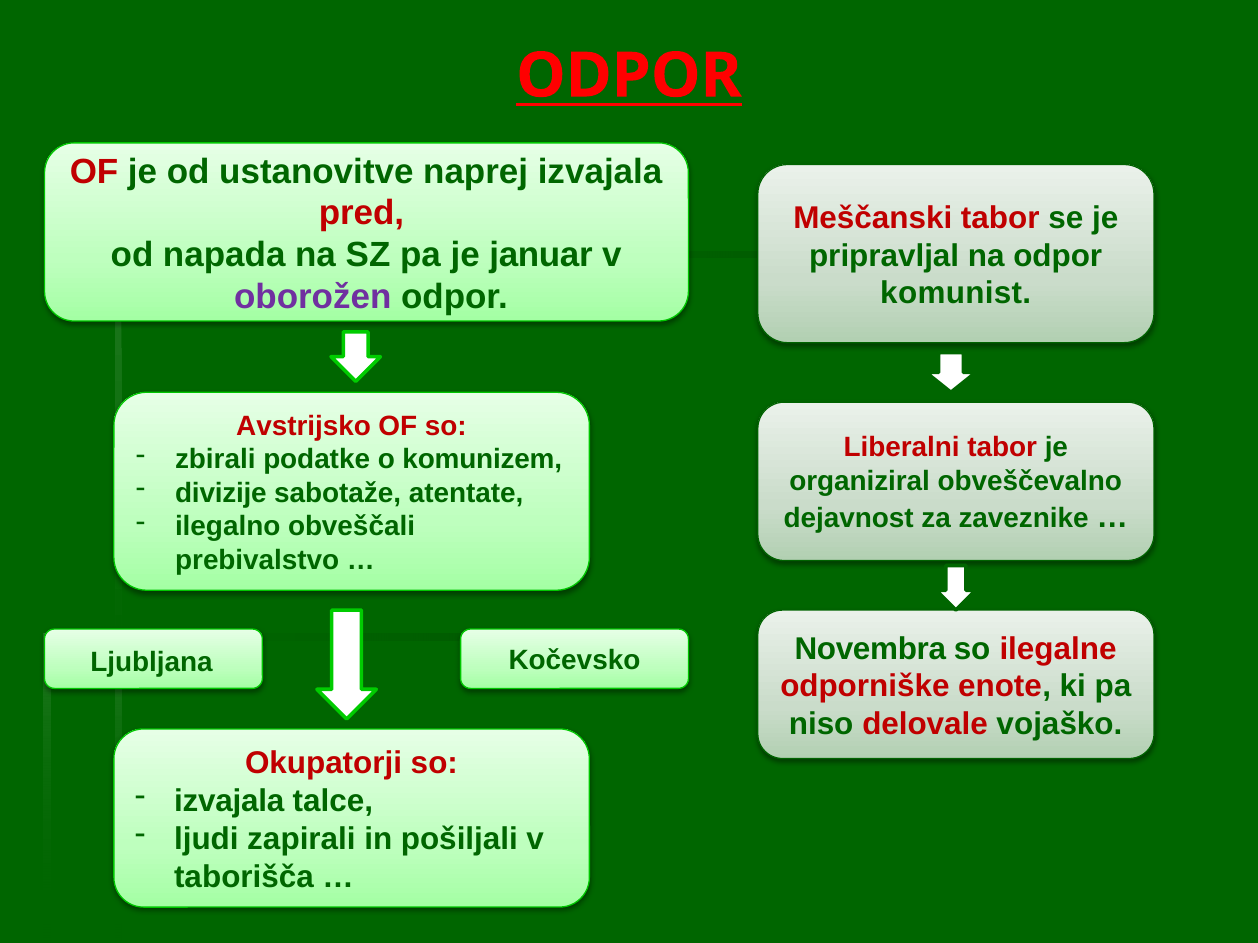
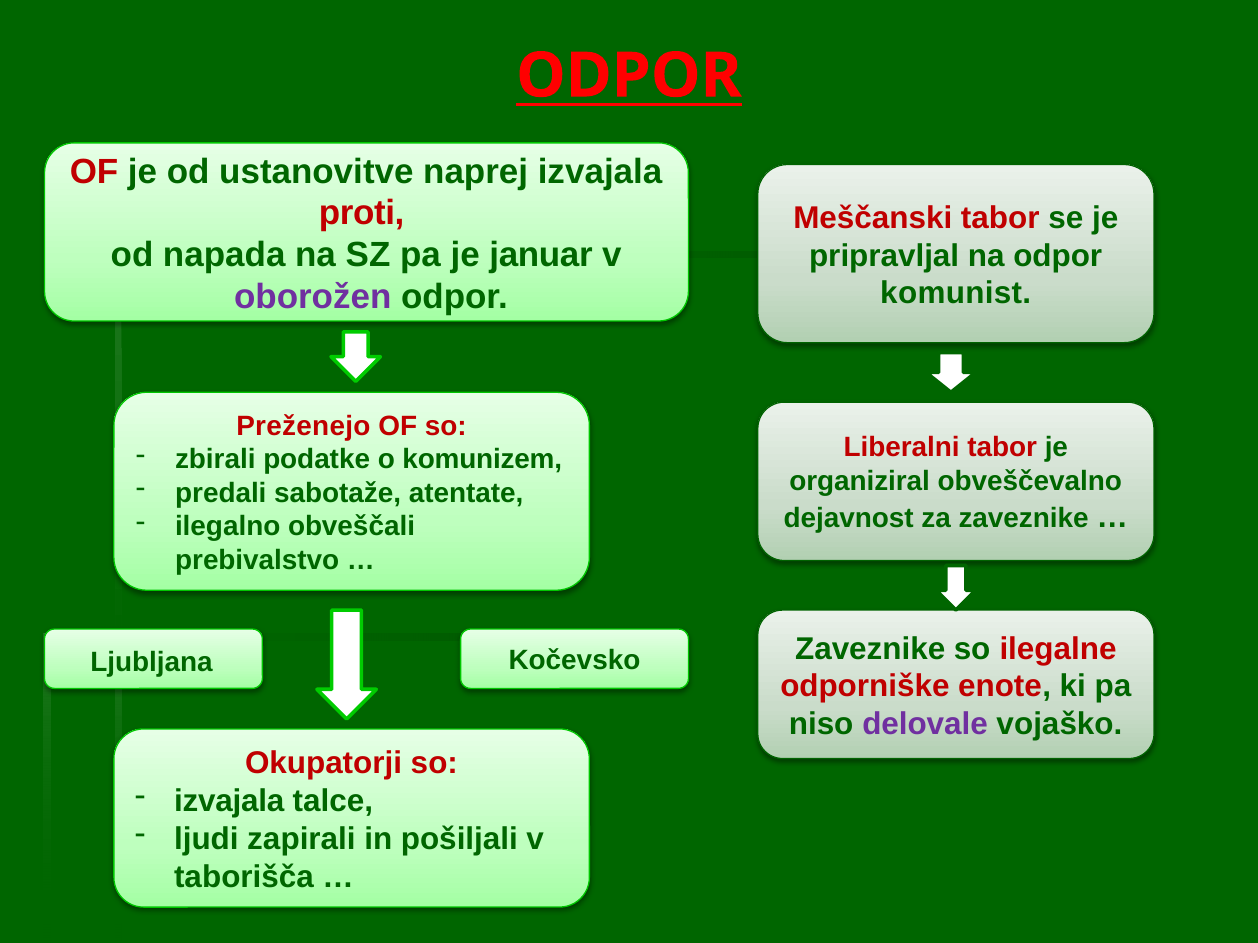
pred: pred -> proti
Avstrijsko: Avstrijsko -> Preženejo
divizije: divizije -> predali
Novembra at (870, 649): Novembra -> Zaveznike
delovale colour: red -> purple
